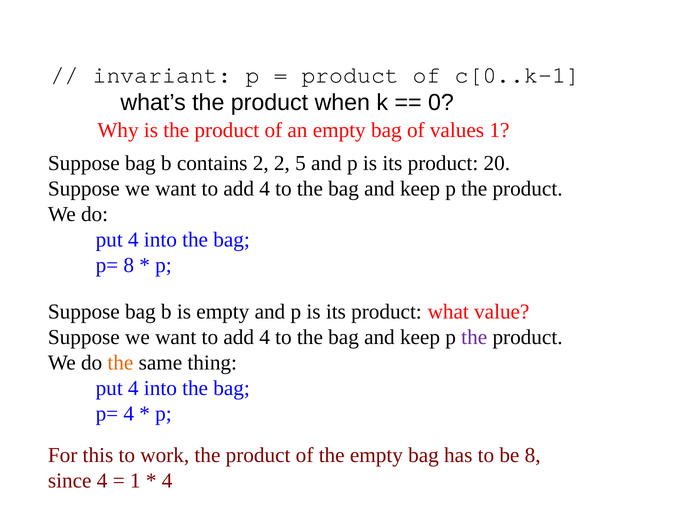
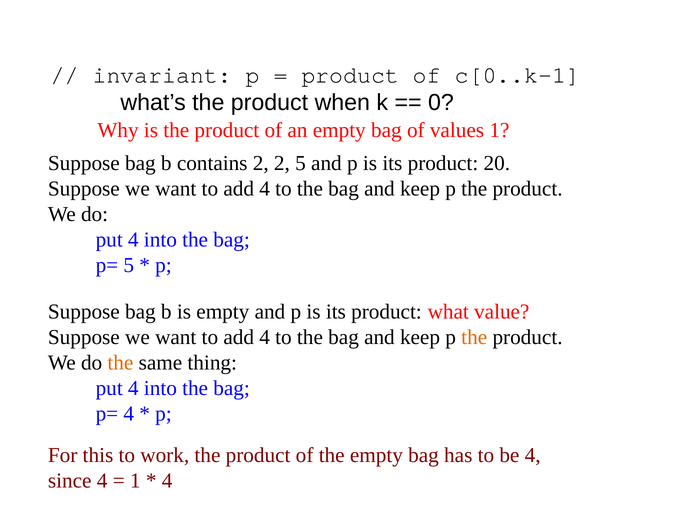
p= 8: 8 -> 5
the at (474, 337) colour: purple -> orange
be 8: 8 -> 4
